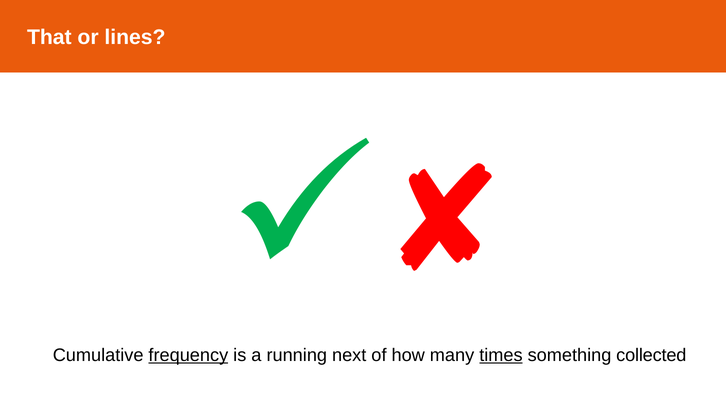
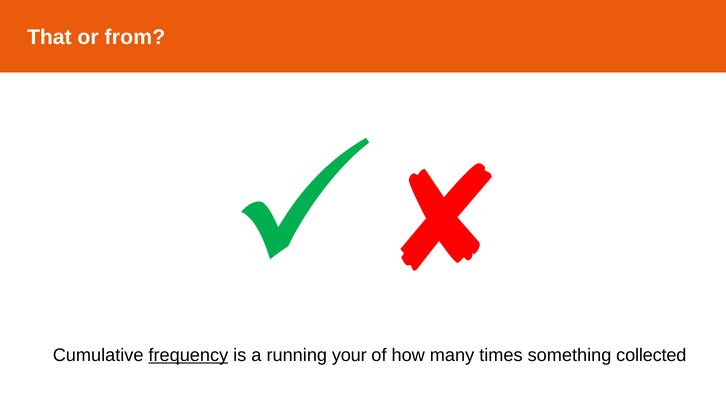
lines: lines -> from
next: next -> your
times underline: present -> none
